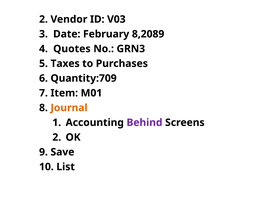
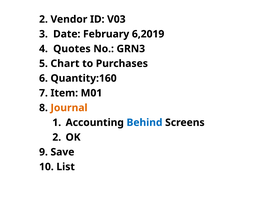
8,2089: 8,2089 -> 6,2019
Taxes: Taxes -> Chart
Quantity:709: Quantity:709 -> Quantity:160
Behind colour: purple -> blue
